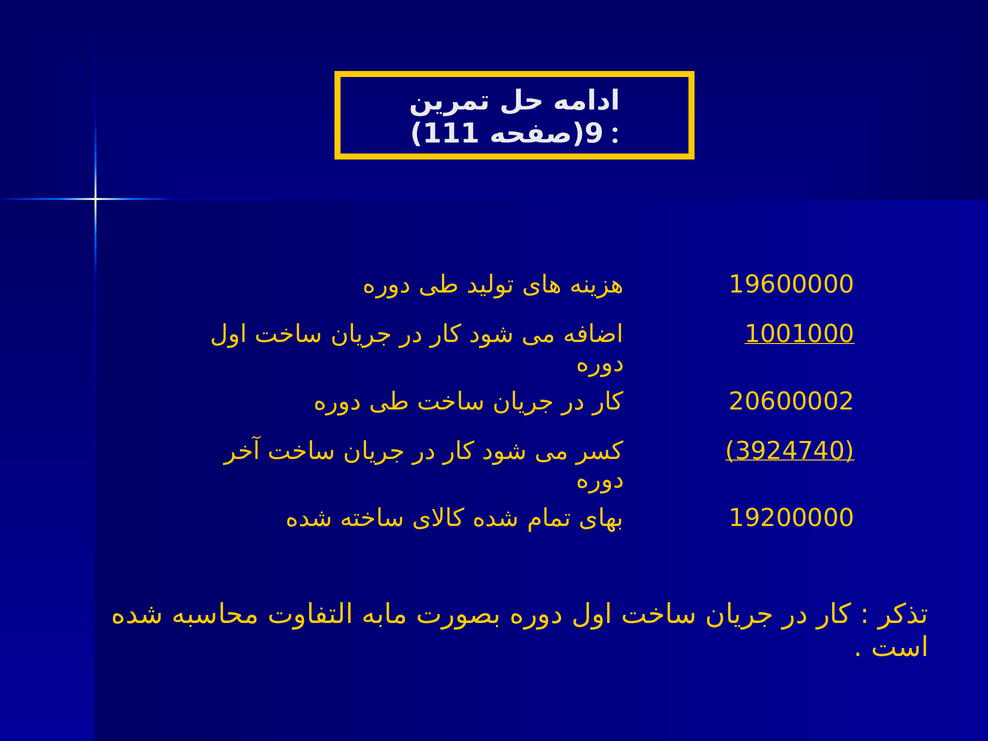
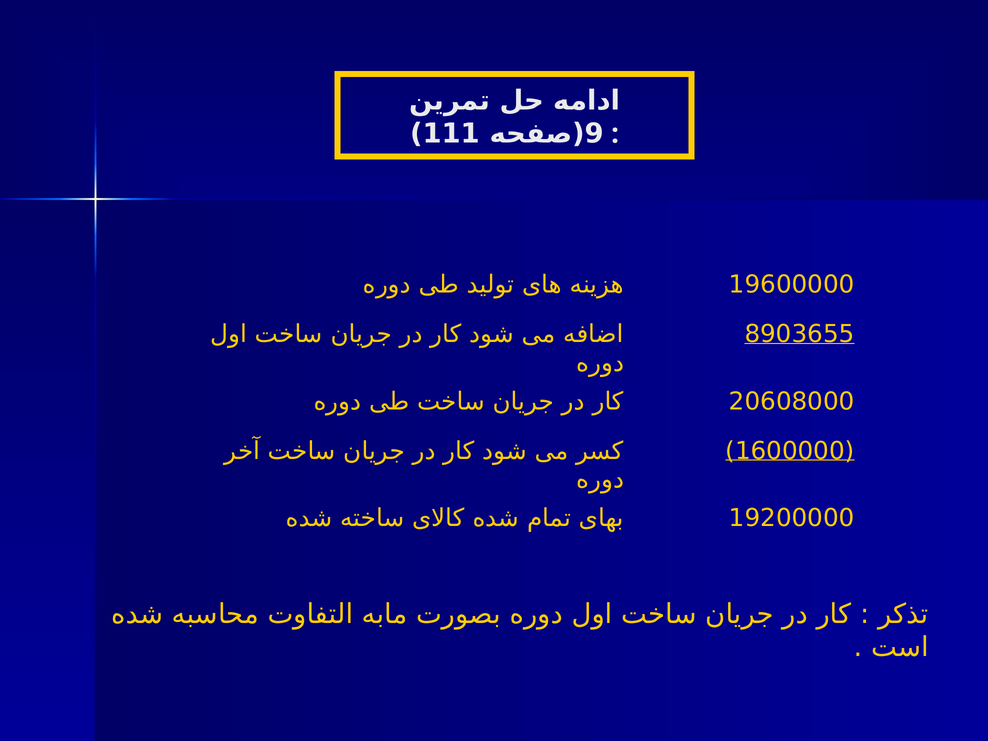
1001000: 1001000 -> 8903655
20600002: 20600002 -> 20608000
3924740: 3924740 -> 1600000
